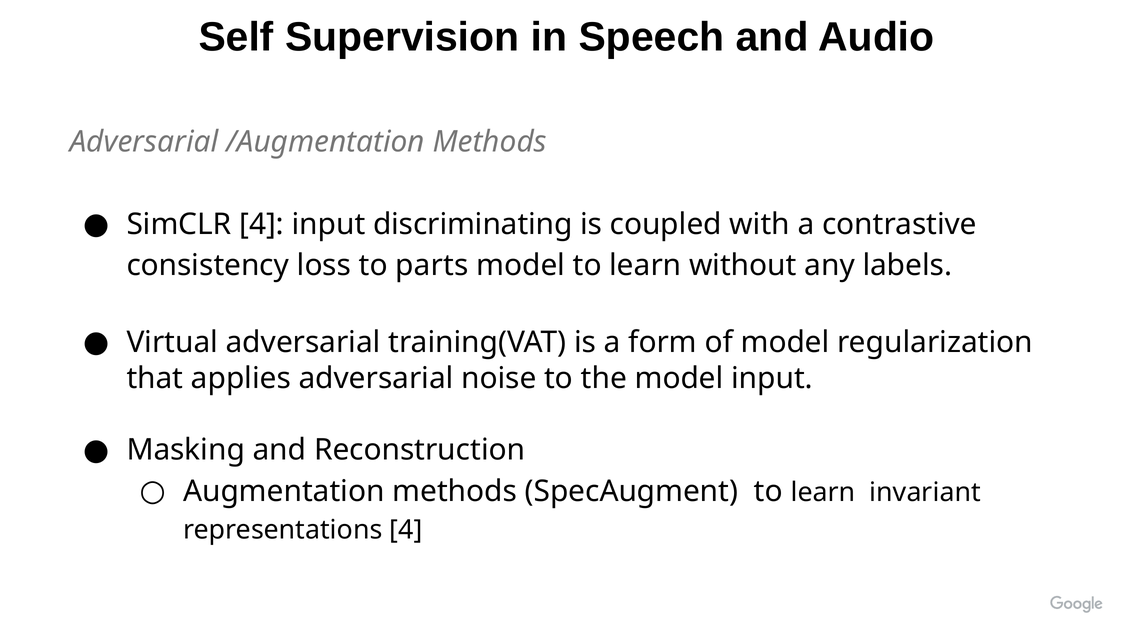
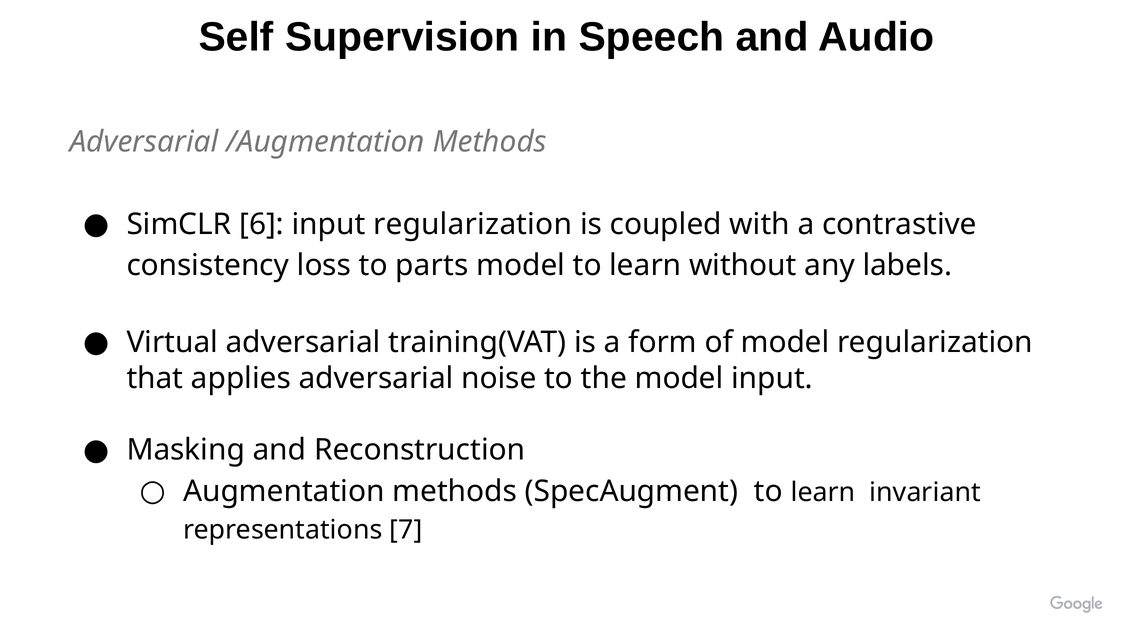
SimCLR 4: 4 -> 6
input discriminating: discriminating -> regularization
representations 4: 4 -> 7
